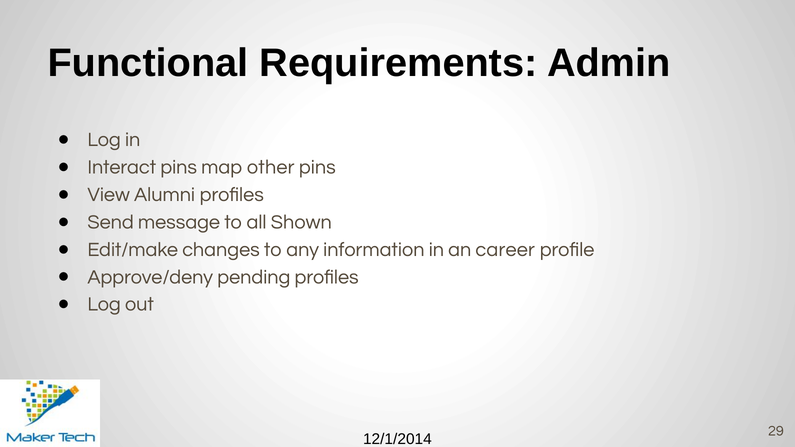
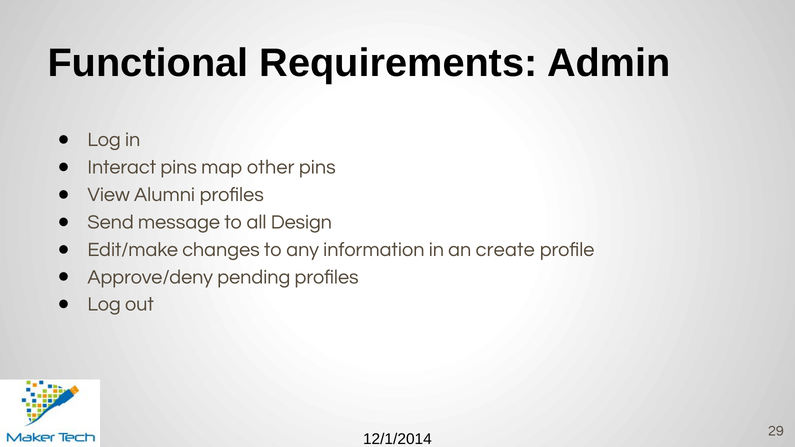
Shown: Shown -> Design
career: career -> create
